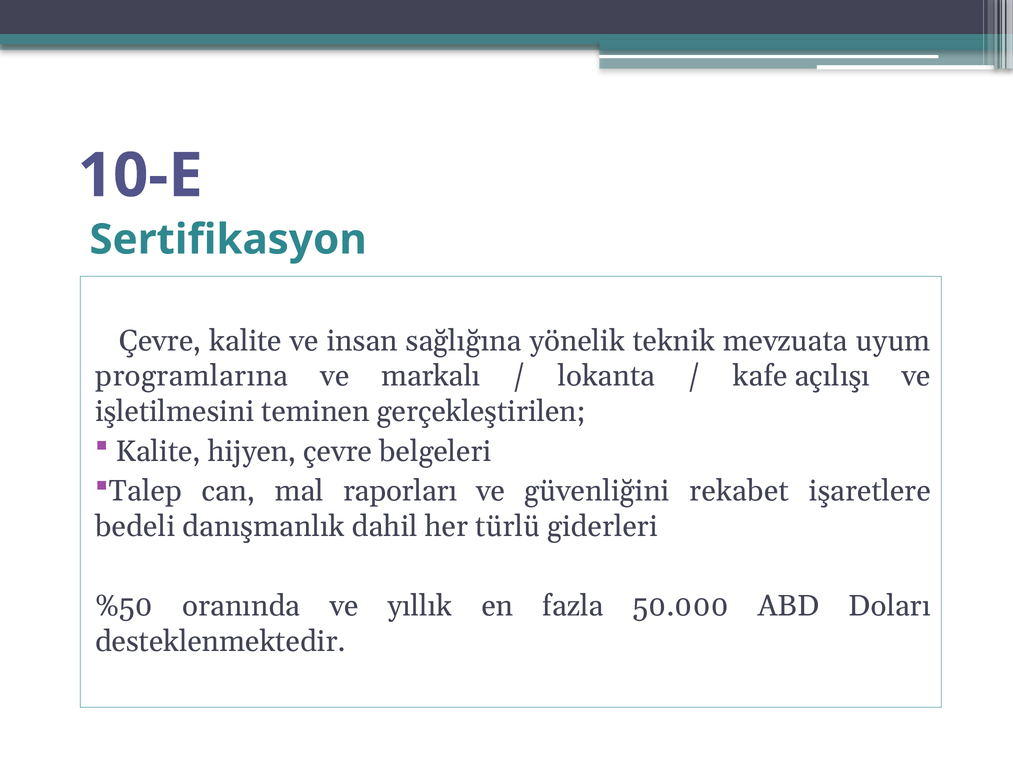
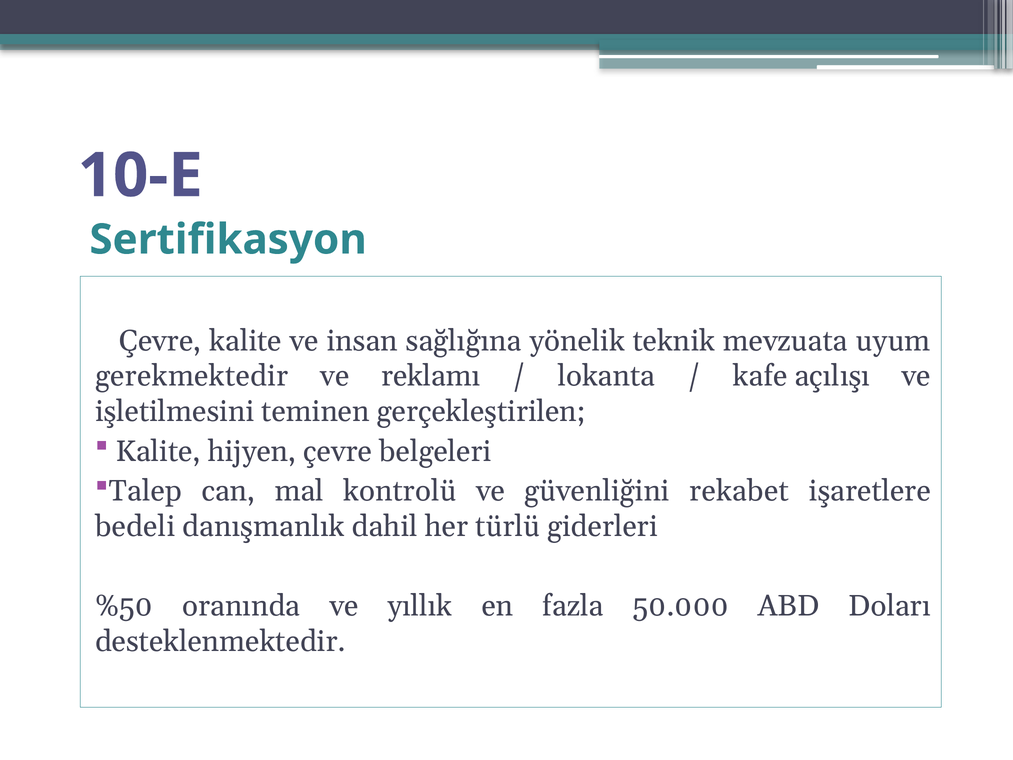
programlarına: programlarına -> gerekmektedir
markalı: markalı -> reklamı
raporları: raporları -> kontrolü
